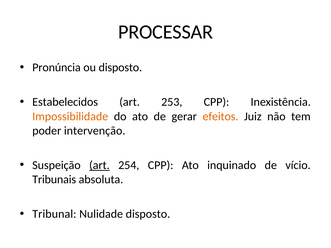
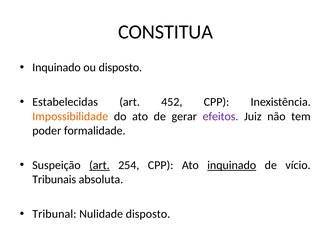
PROCESSAR: PROCESSAR -> CONSTITUA
Pronúncia at (56, 68): Pronúncia -> Inquinado
Estabelecidos: Estabelecidos -> Estabelecidas
253: 253 -> 452
efeitos colour: orange -> purple
intervenção: intervenção -> formalidade
inquinado at (232, 165) underline: none -> present
